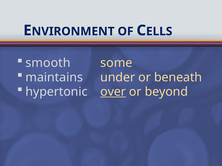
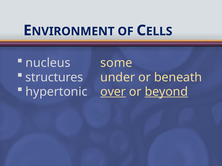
smooth: smooth -> nucleus
maintains: maintains -> structures
beyond underline: none -> present
